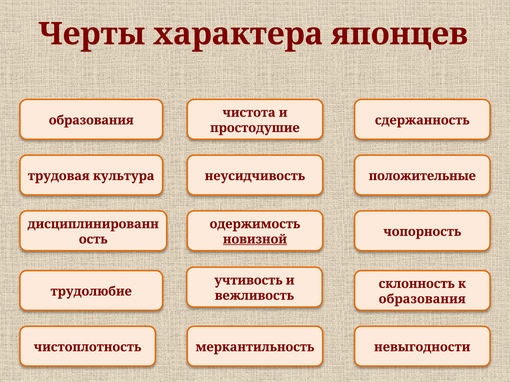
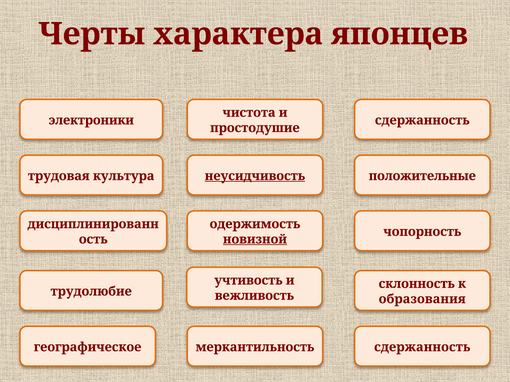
образования at (91, 120): образования -> электроники
неусидчивость underline: none -> present
чистоплотность: чистоплотность -> географическое
невыгодности at (422, 347): невыгодности -> сдержанность
